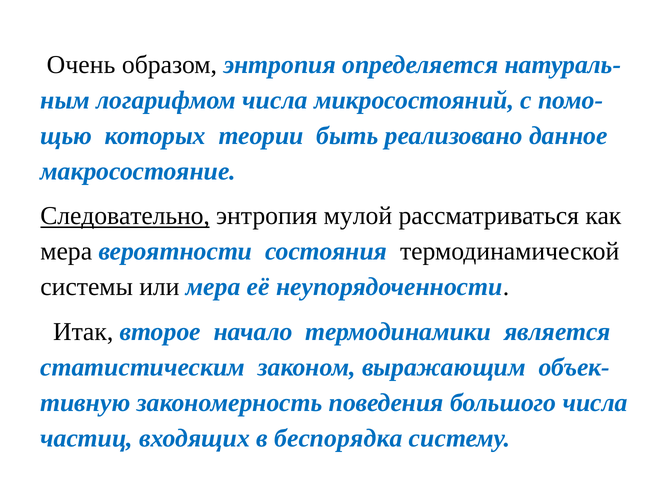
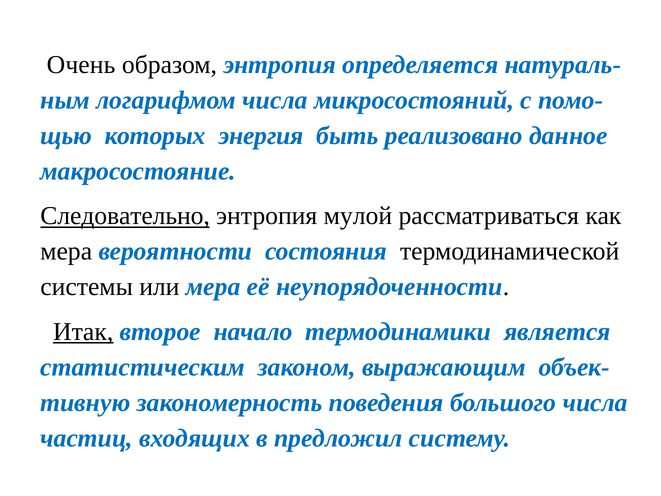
теории: теории -> энергия
Итак underline: none -> present
беспорядка: беспорядка -> предложил
